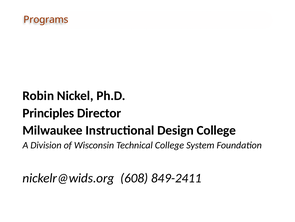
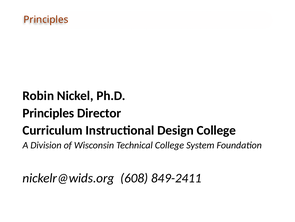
Programs at (46, 20): Programs -> Principles
Milwaukee: Milwaukee -> Curriculum
